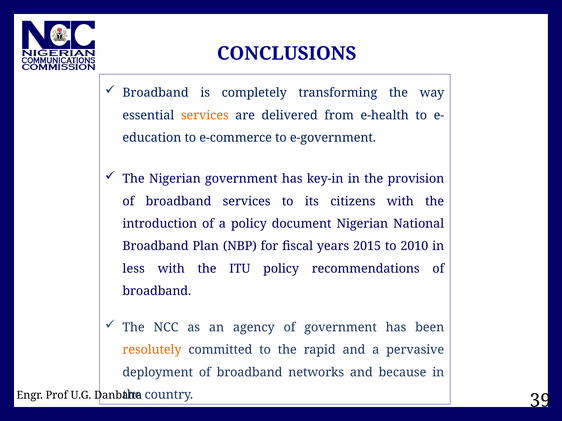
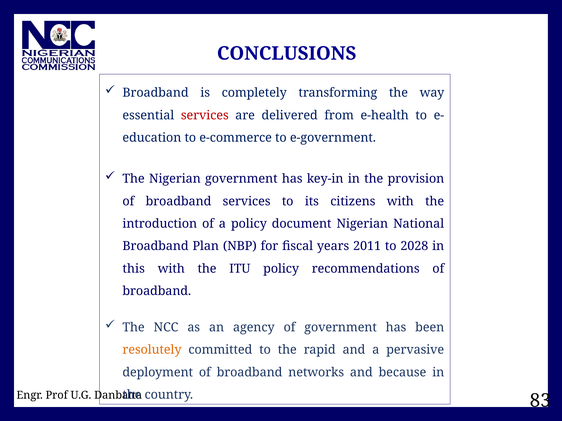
services at (205, 115) colour: orange -> red
2015: 2015 -> 2011
2010: 2010 -> 2028
less: less -> this
39: 39 -> 83
